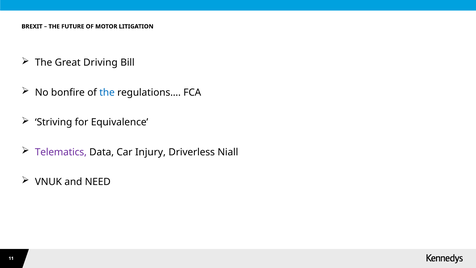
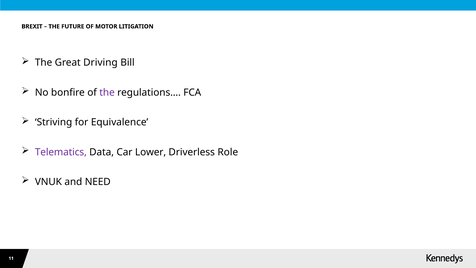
the at (107, 92) colour: blue -> purple
Injury: Injury -> Lower
Niall: Niall -> Role
